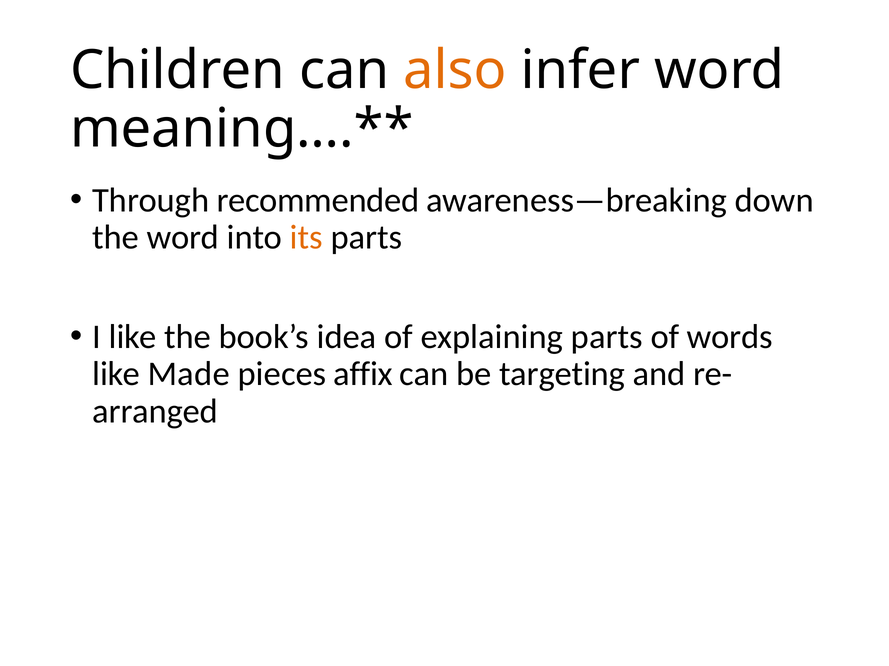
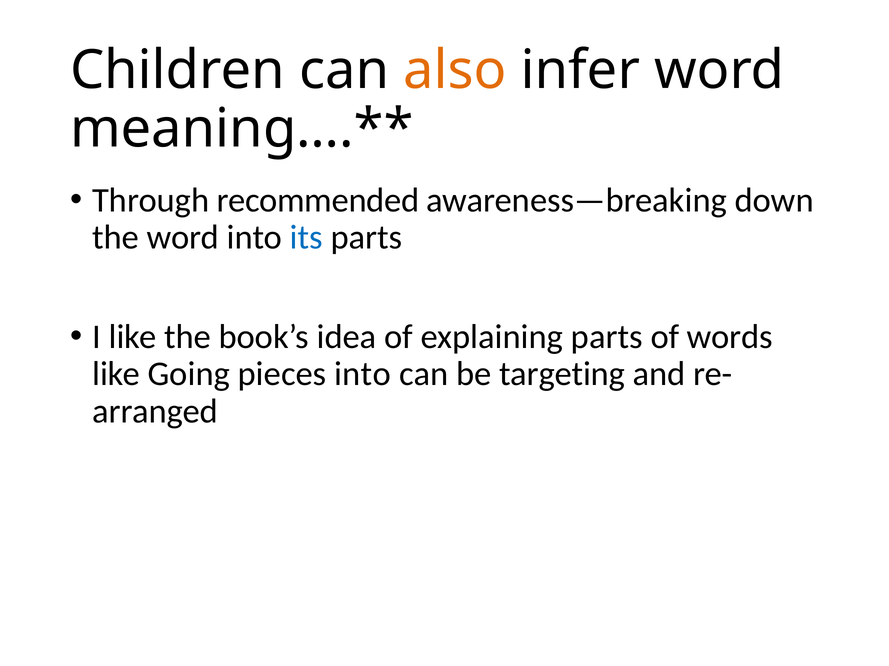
its colour: orange -> blue
Made: Made -> Going
pieces affix: affix -> into
